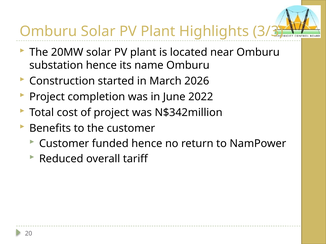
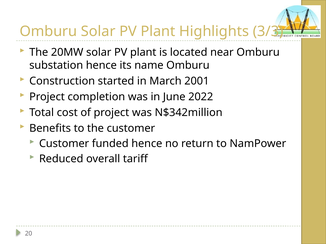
2026: 2026 -> 2001
